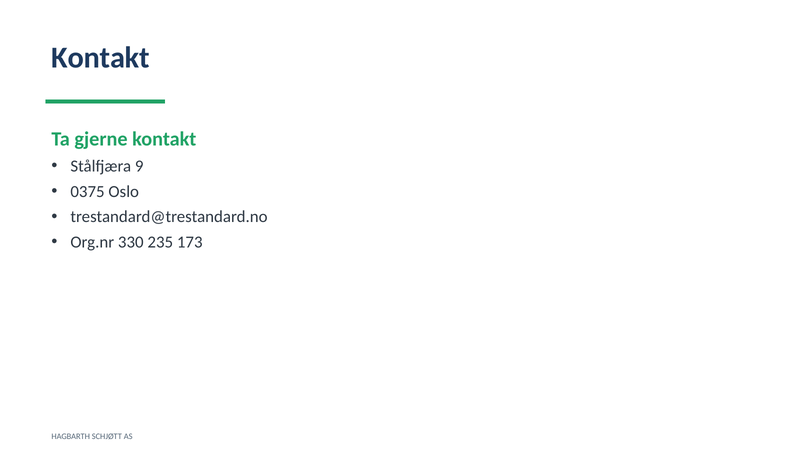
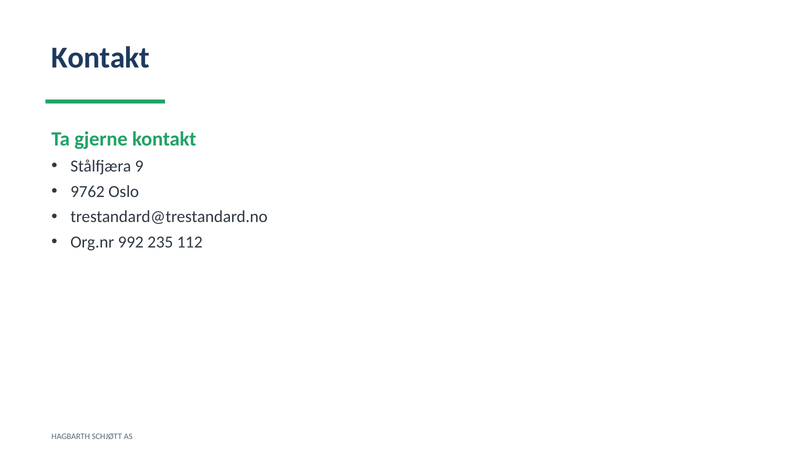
0375: 0375 -> 9762
330: 330 -> 992
173: 173 -> 112
